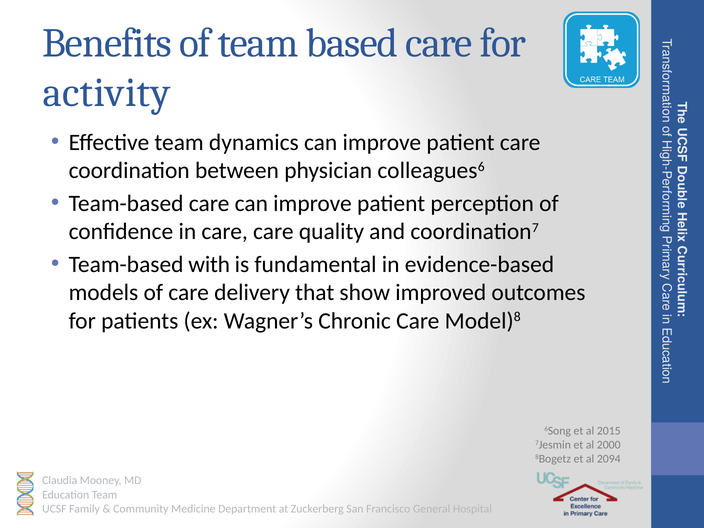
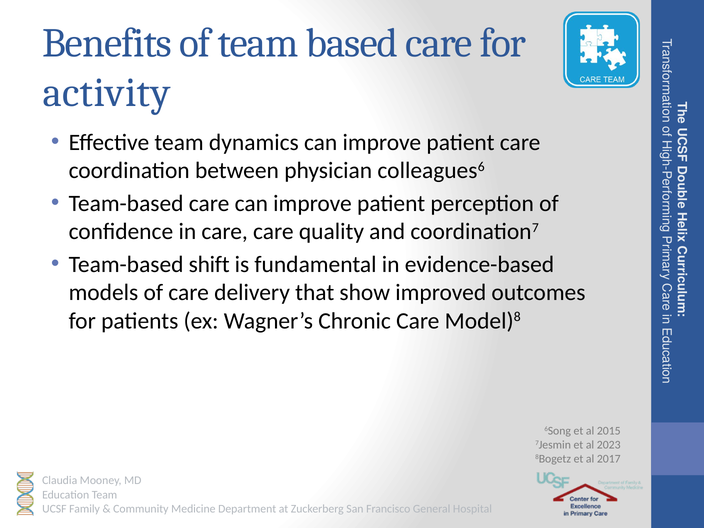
with: with -> shift
2000: 2000 -> 2023
2094: 2094 -> 2017
